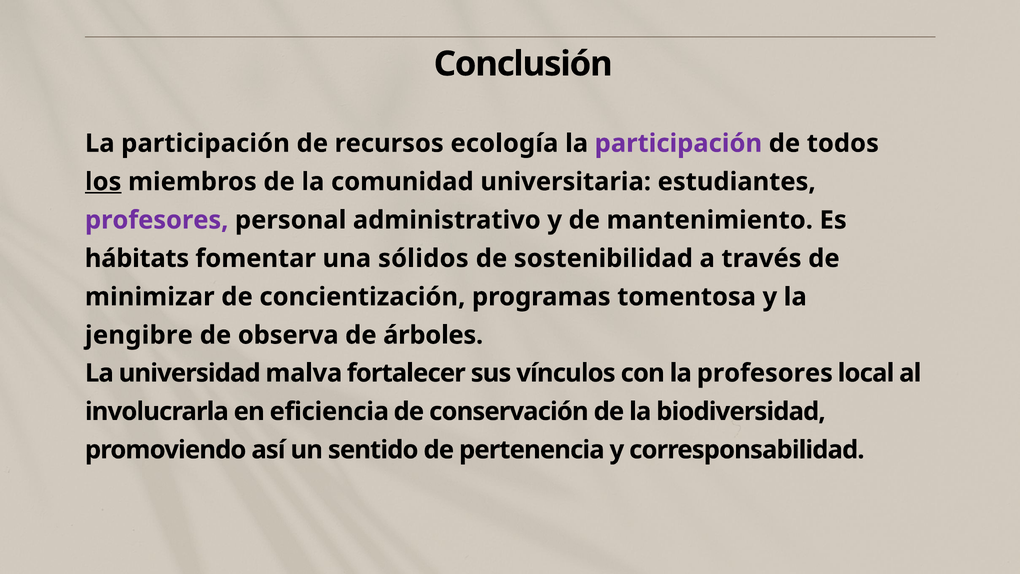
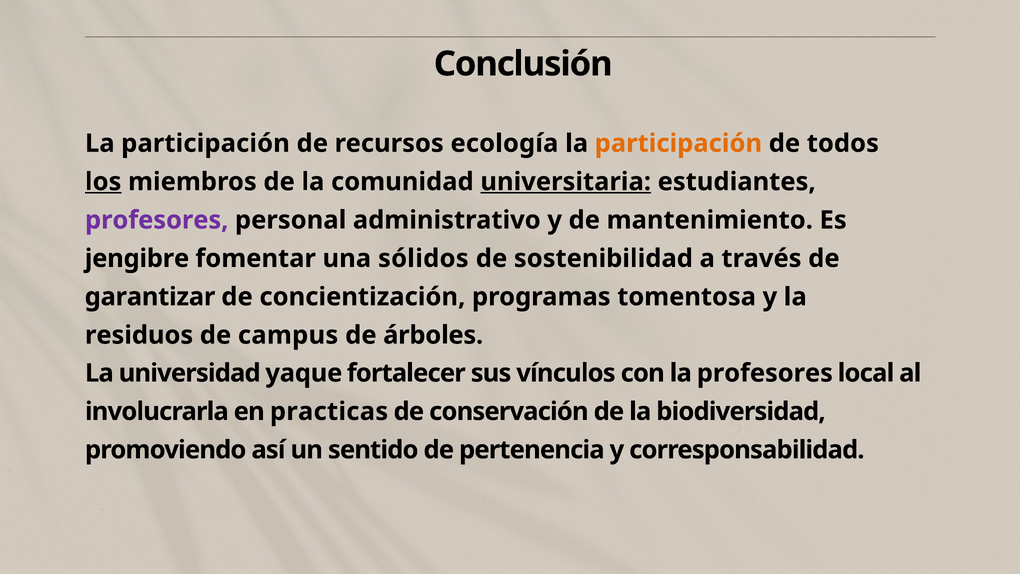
participación at (678, 143) colour: purple -> orange
universitaria underline: none -> present
hábitats: hábitats -> jengibre
minimizar: minimizar -> garantizar
jengibre: jengibre -> residuos
observa: observa -> campus
malva: malva -> yaque
eficiencia: eficiencia -> practicas
